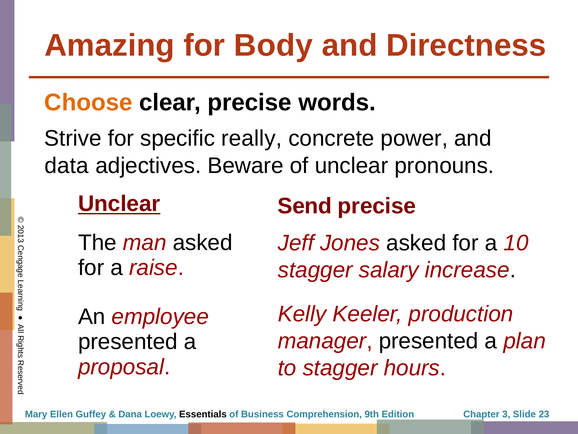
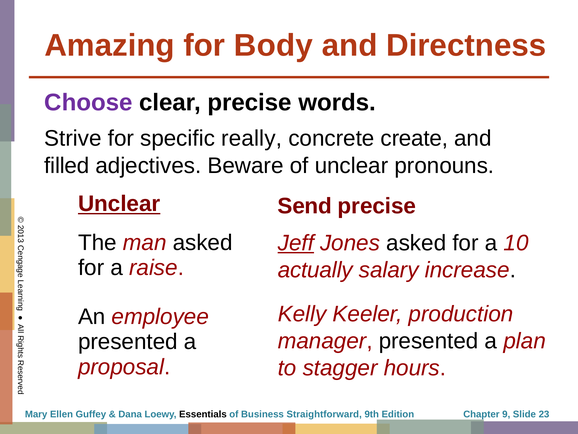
Choose colour: orange -> purple
power: power -> create
data: data -> filled
Jeff underline: none -> present
stagger at (315, 270): stagger -> actually
Comprehension: Comprehension -> Straightforward
Chapter 3: 3 -> 9
